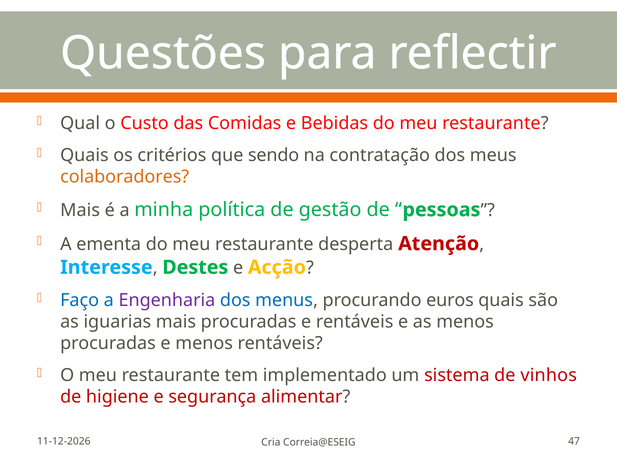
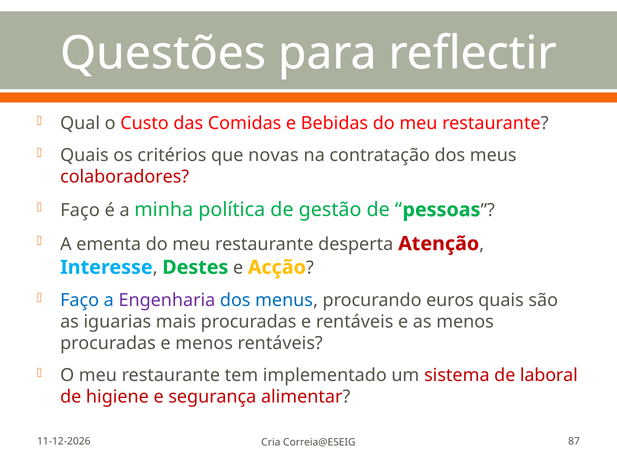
sendo: sendo -> novas
colaboradores colour: orange -> red
Mais at (80, 210): Mais -> Faço
vinhos: vinhos -> laboral
47: 47 -> 87
